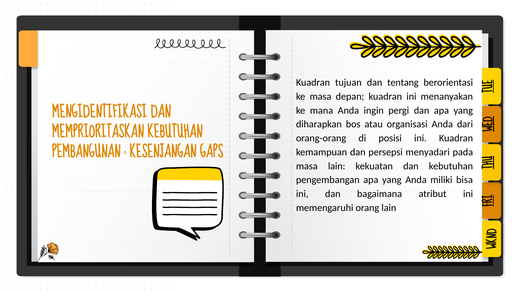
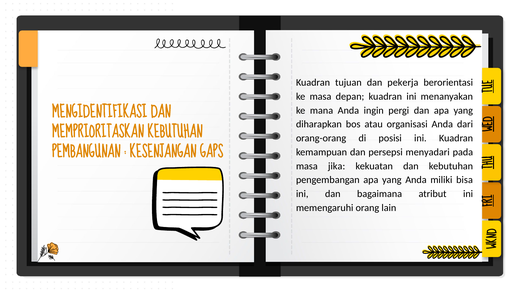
tentang: tentang -> pekerja
masa lain: lain -> jika
